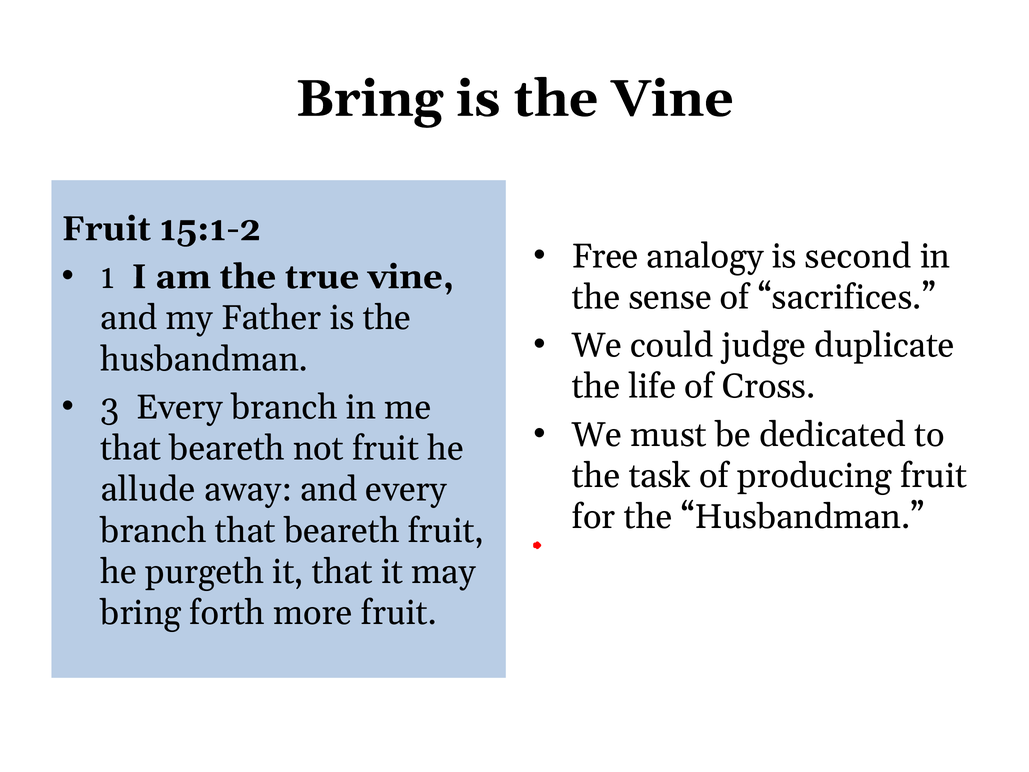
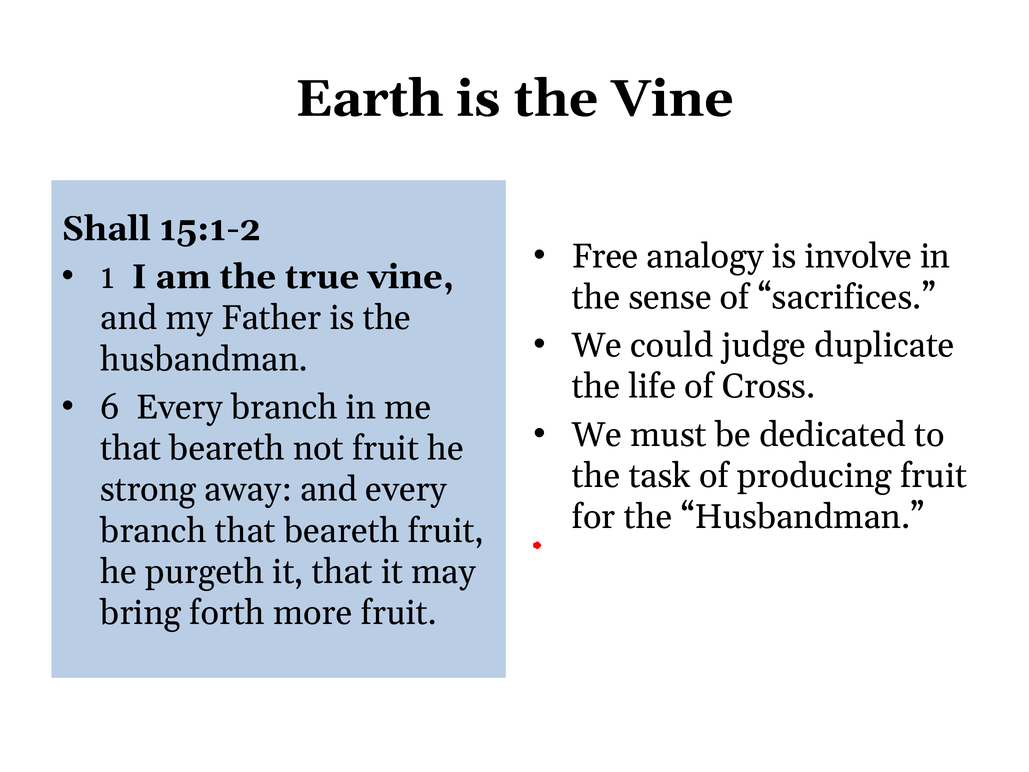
Bring at (369, 99): Bring -> Earth
Fruit at (106, 229): Fruit -> Shall
second: second -> involve
3: 3 -> 6
allude: allude -> strong
